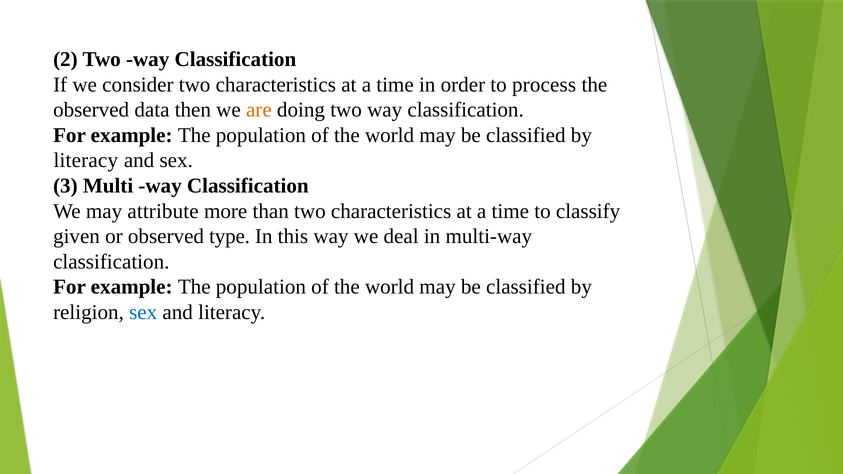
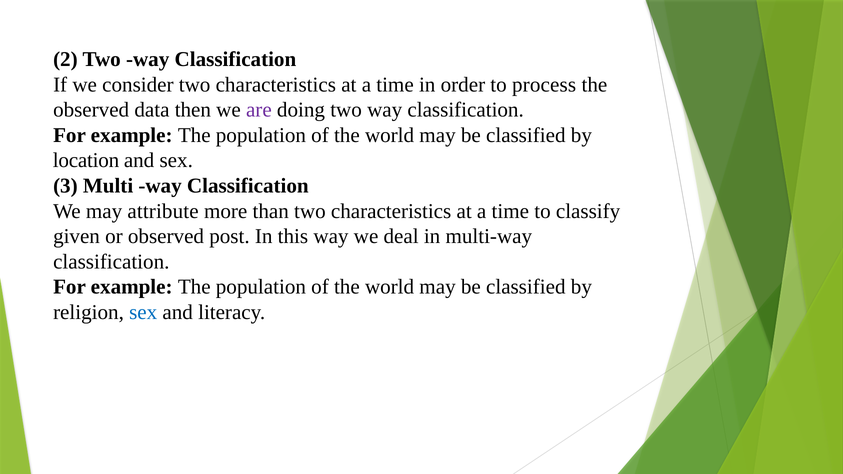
are colour: orange -> purple
literacy at (86, 161): literacy -> location
type: type -> post
